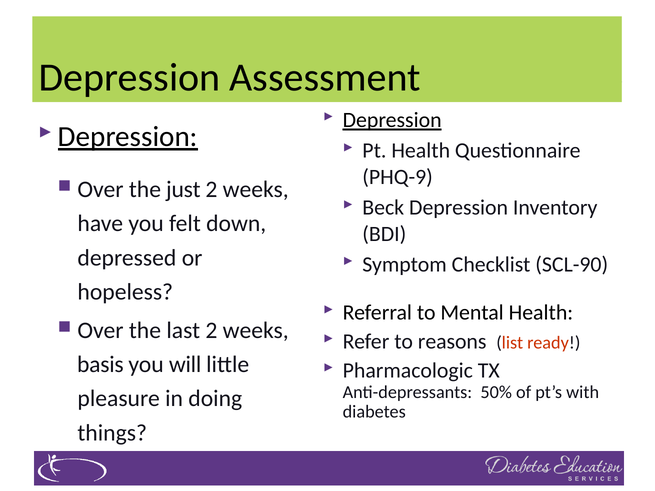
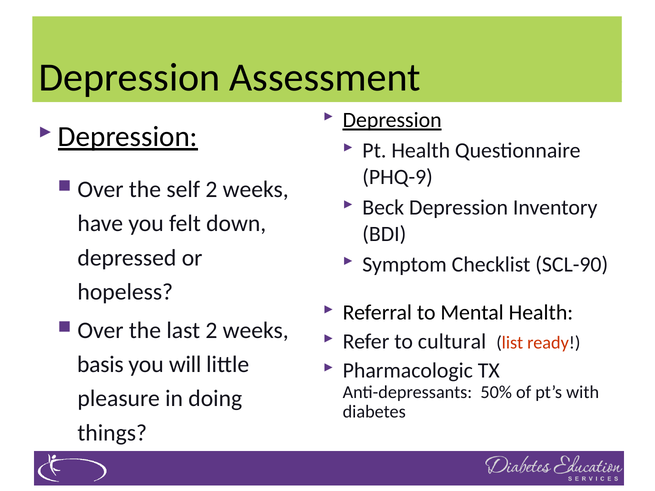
just: just -> self
reasons: reasons -> cultural
